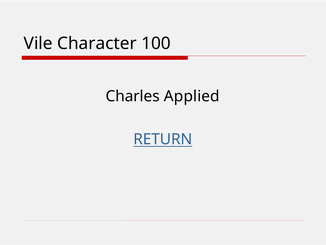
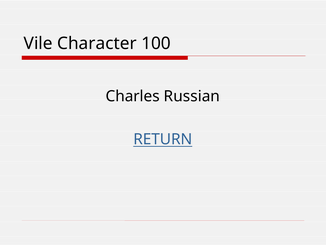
Applied: Applied -> Russian
